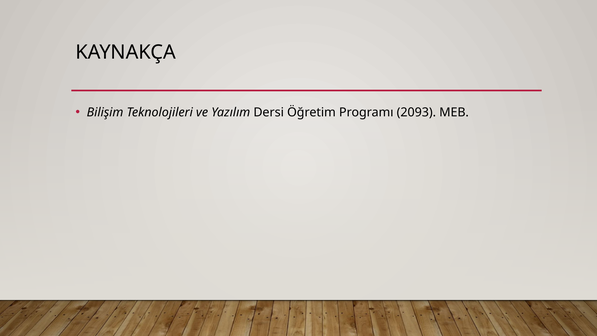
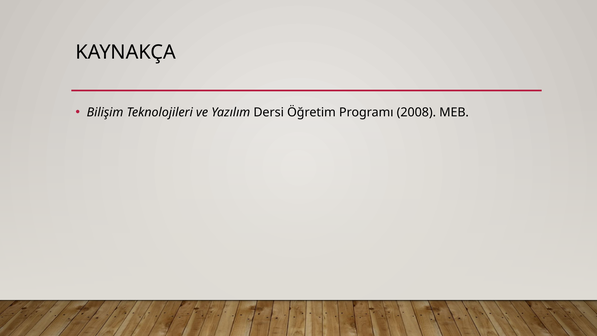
2093: 2093 -> 2008
